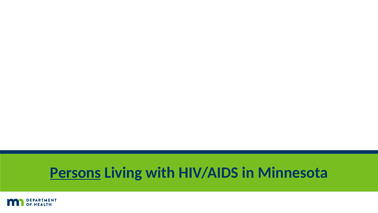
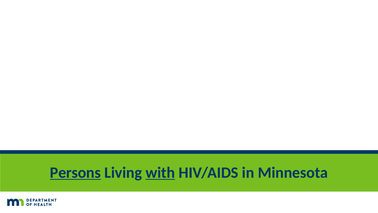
with underline: none -> present
